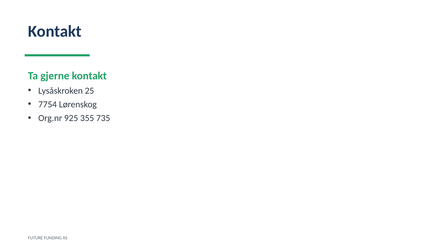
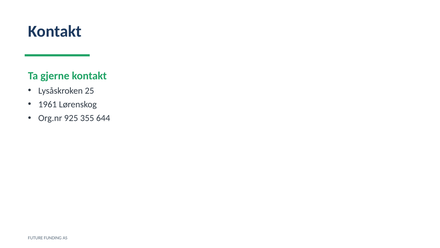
7754: 7754 -> 1961
735: 735 -> 644
